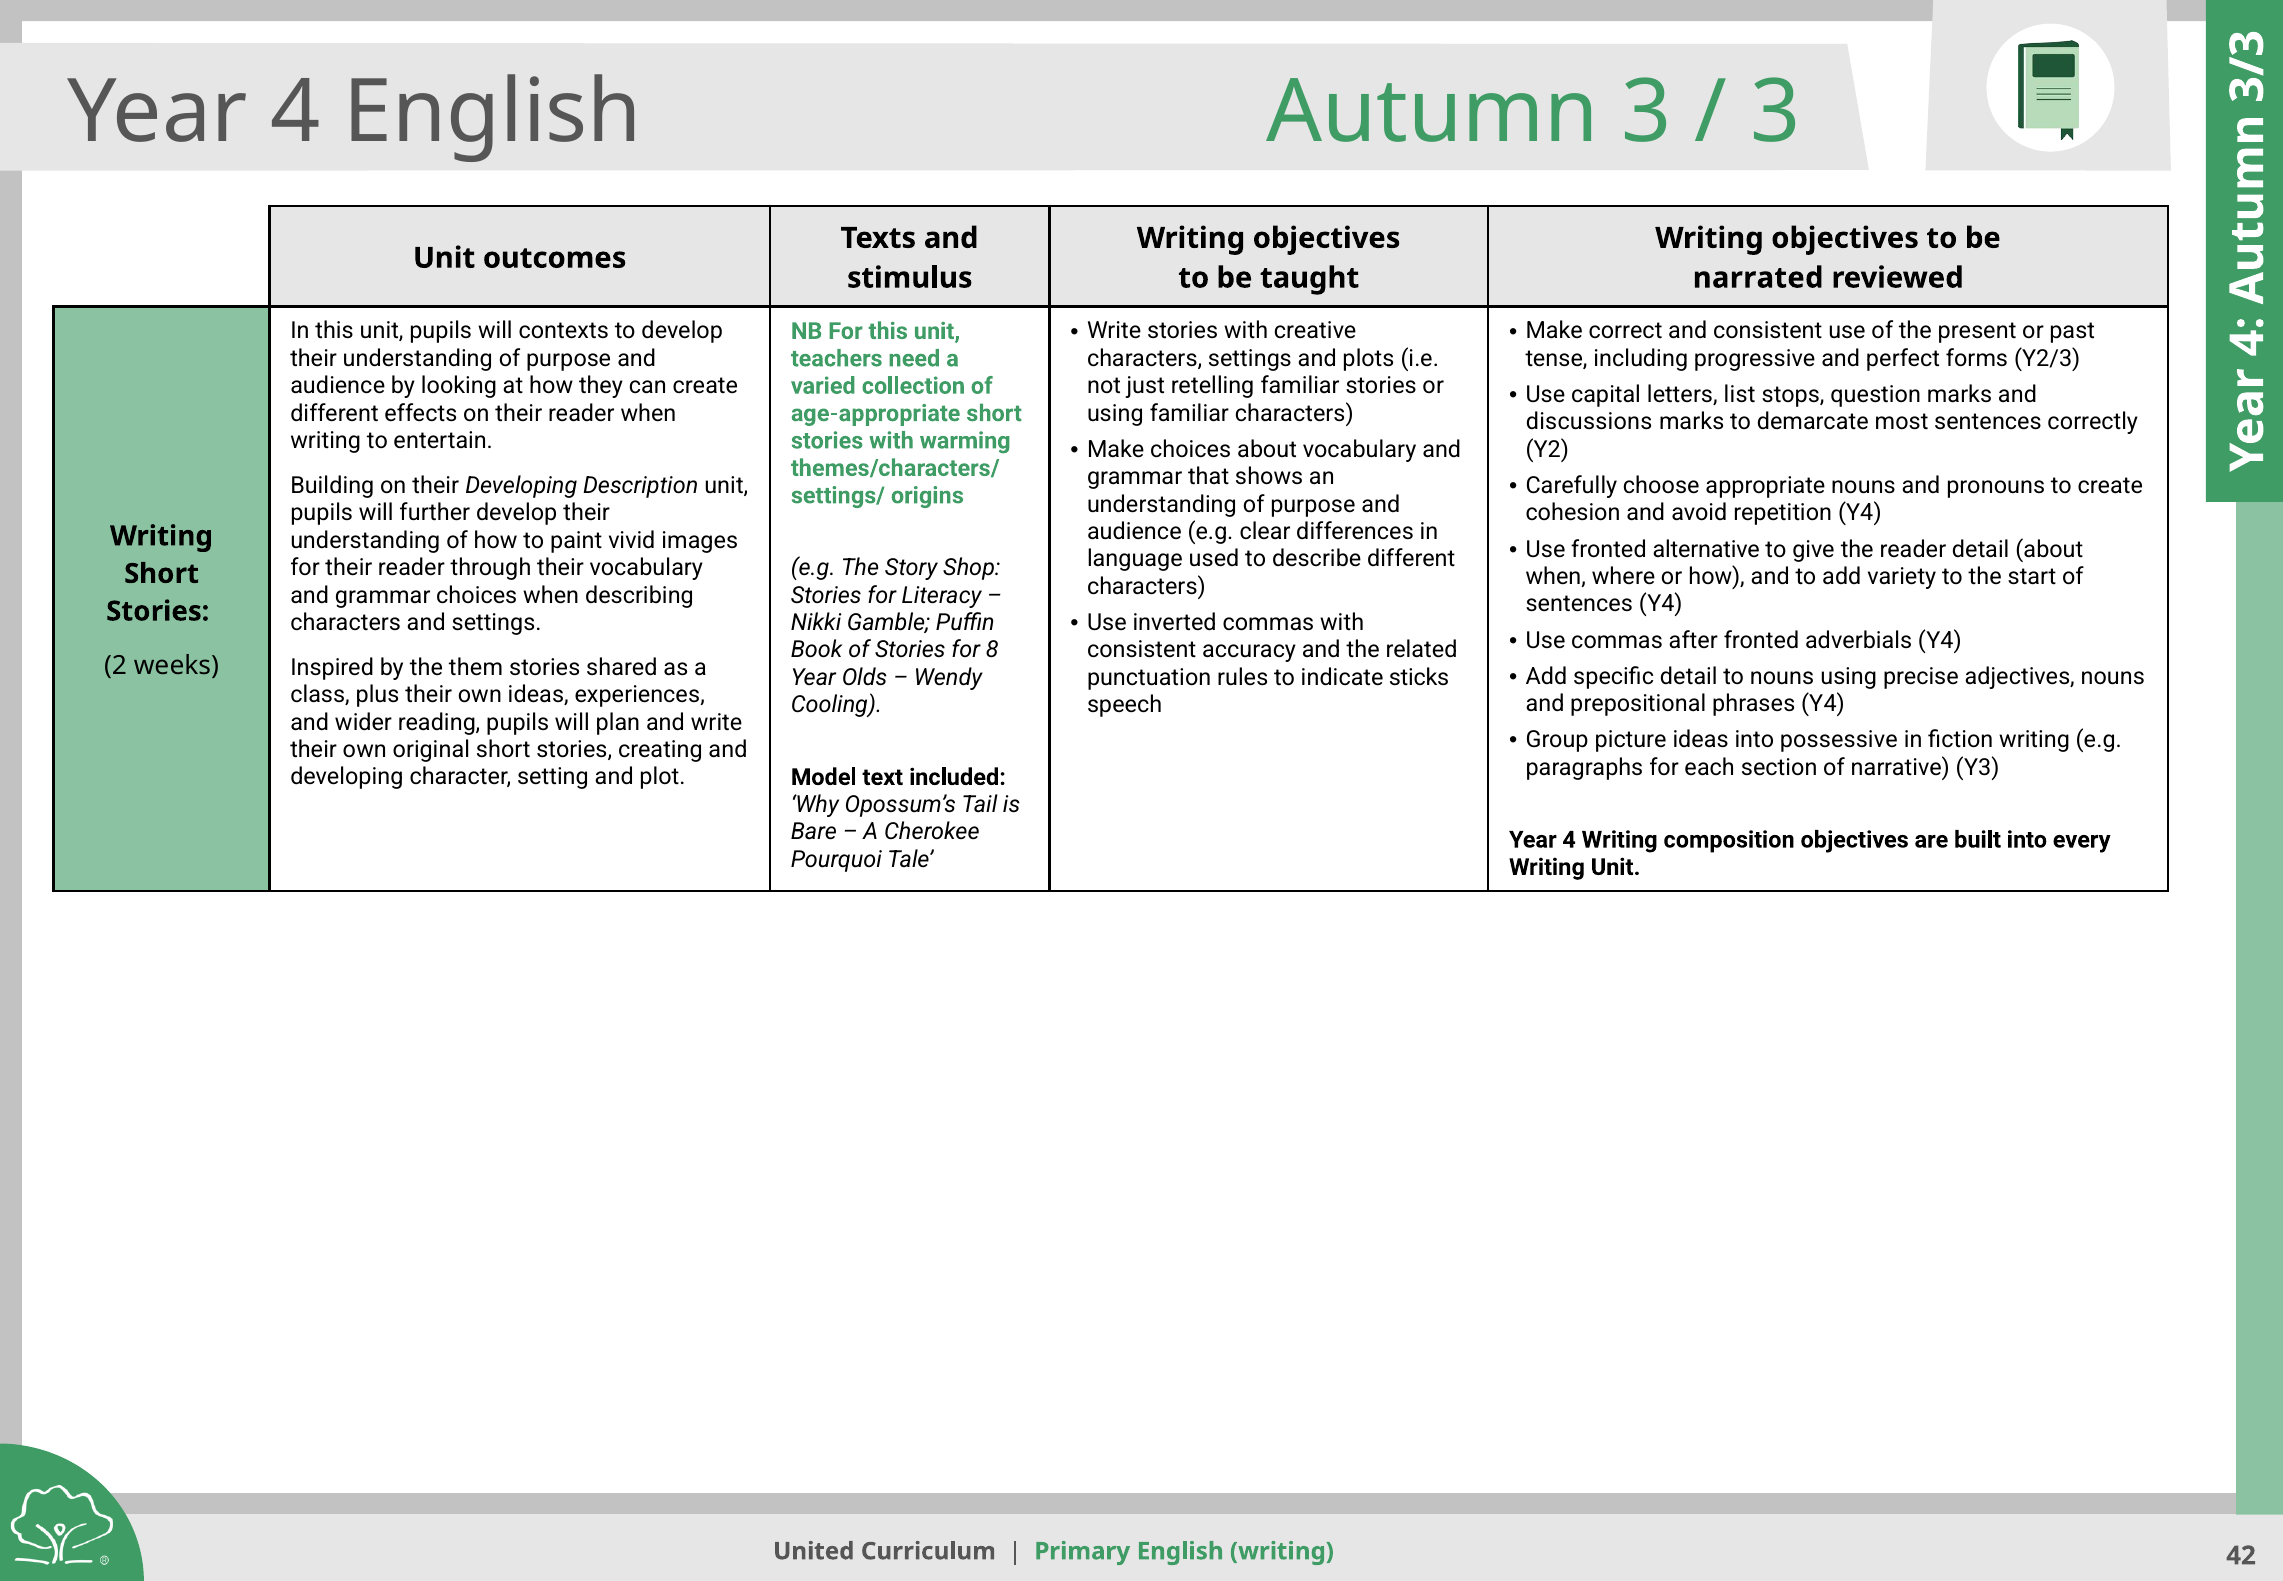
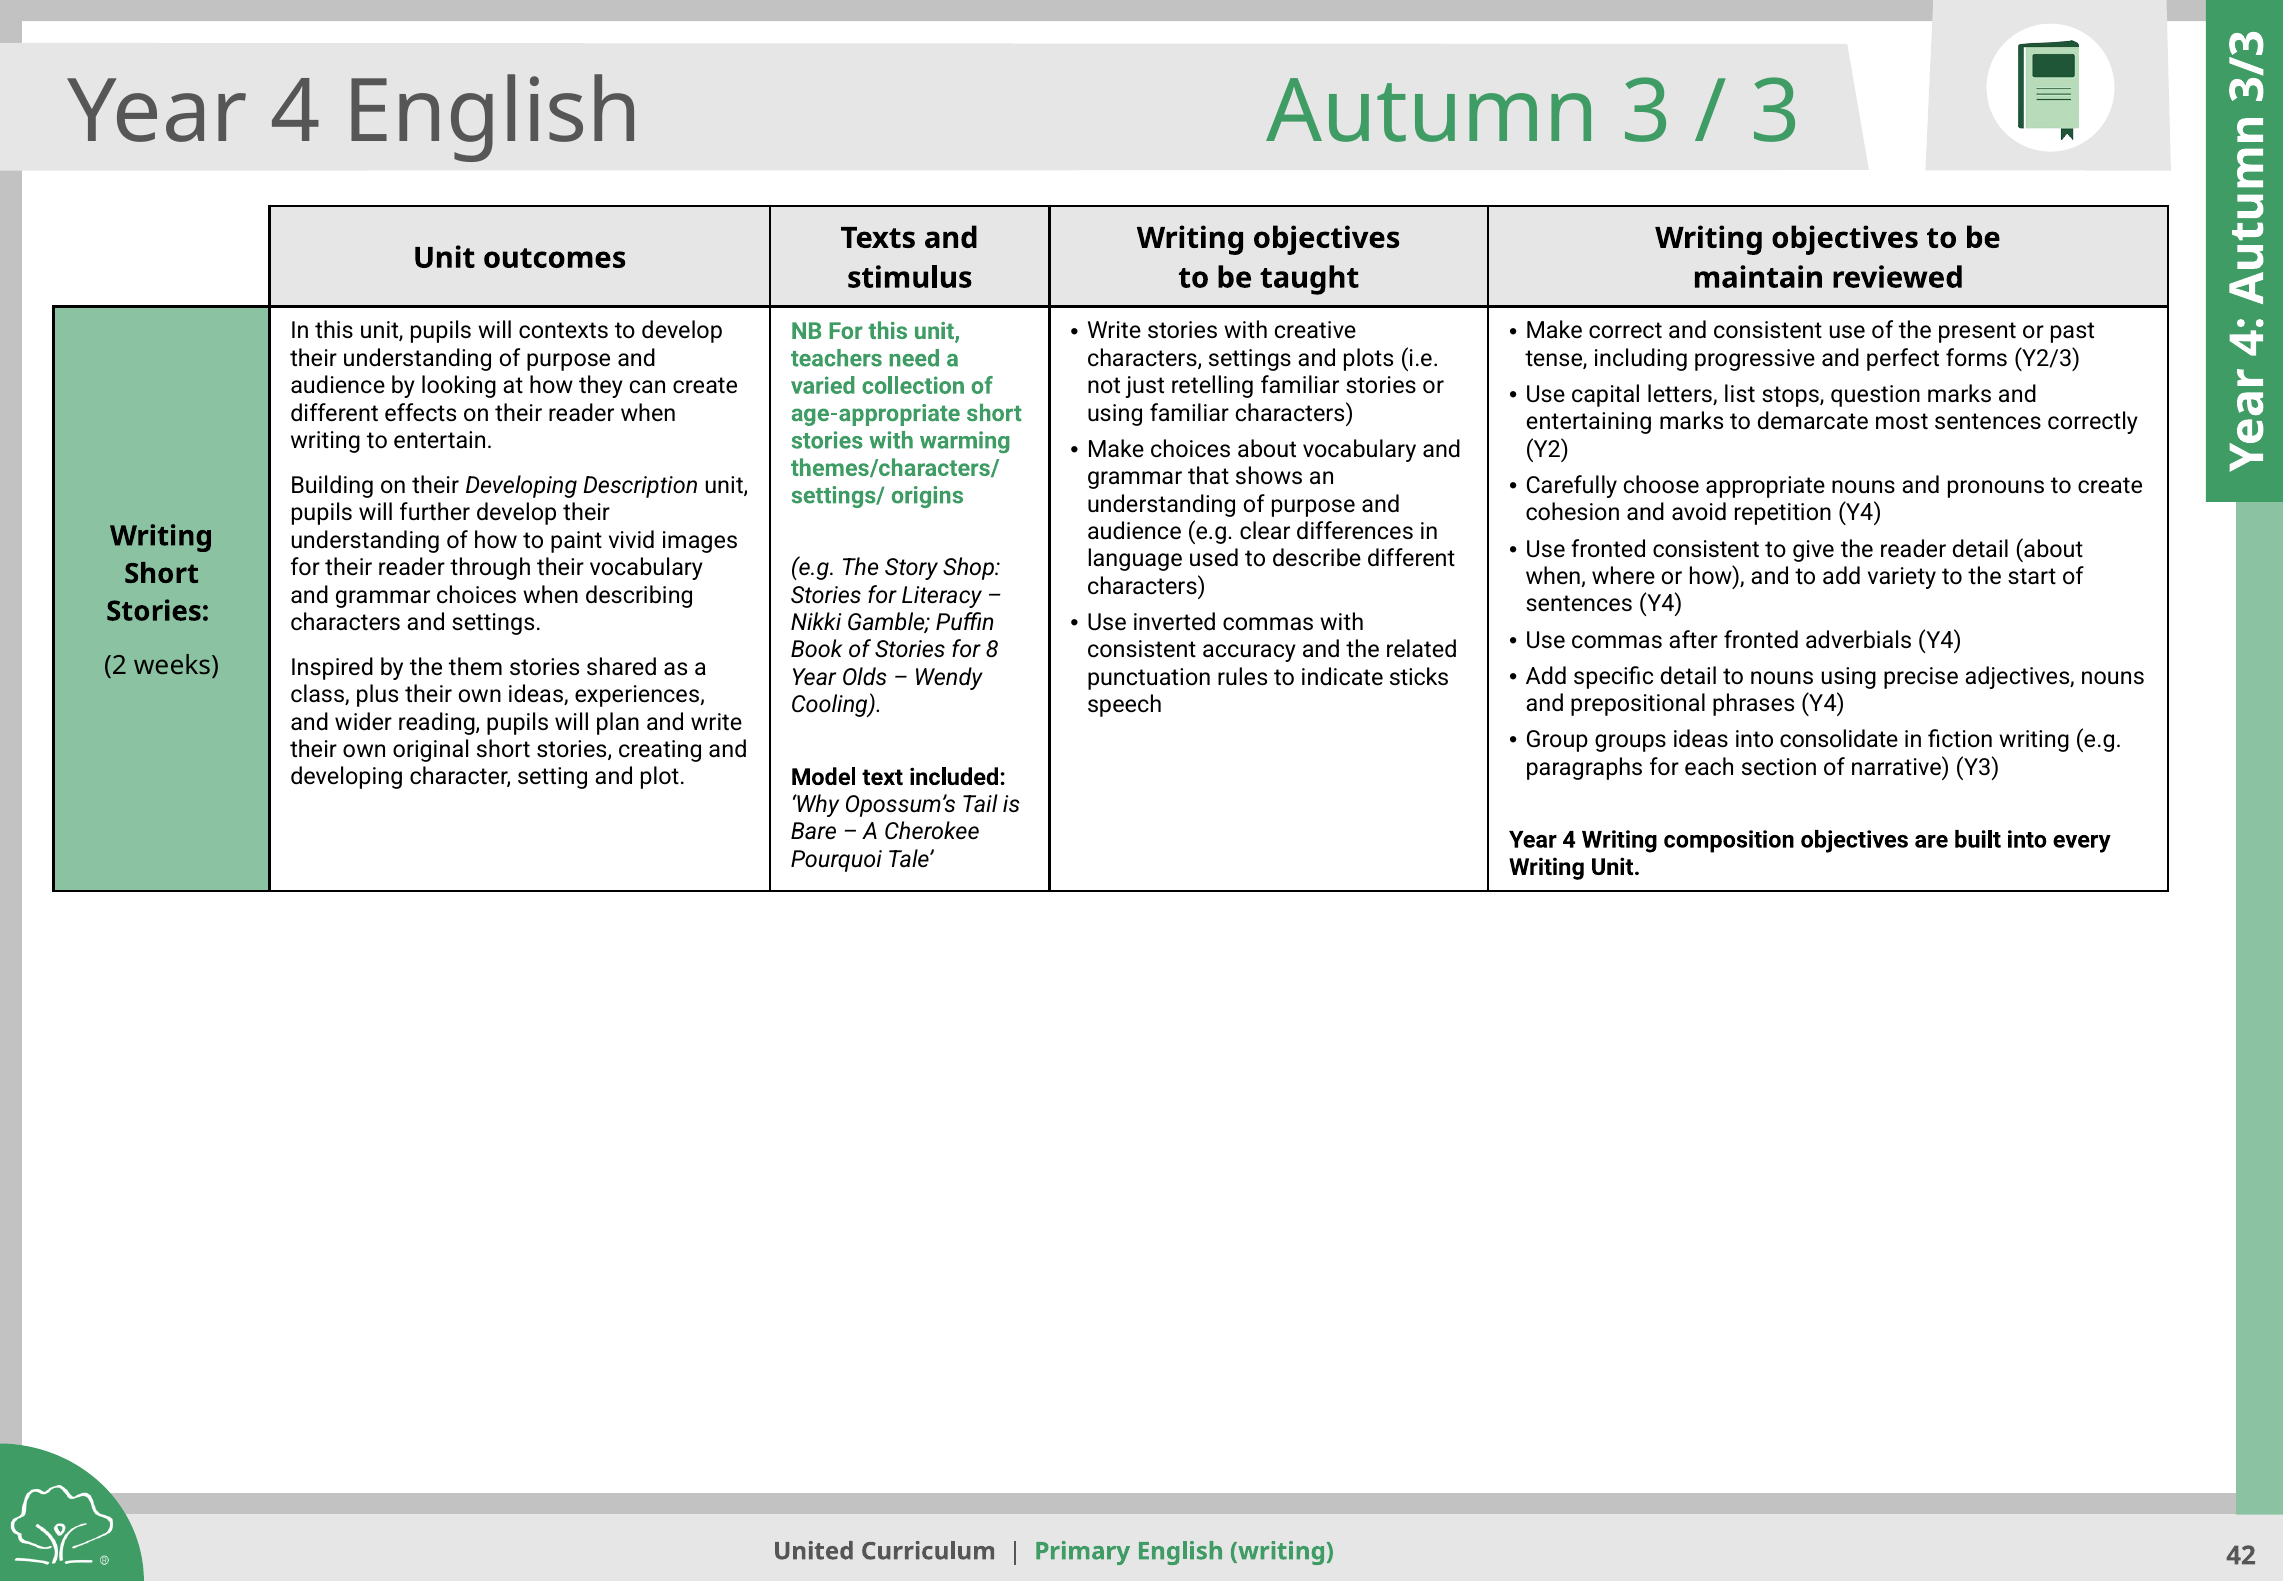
narrated: narrated -> maintain
discussions: discussions -> entertaining
fronted alternative: alternative -> consistent
picture: picture -> groups
possessive: possessive -> consolidate
